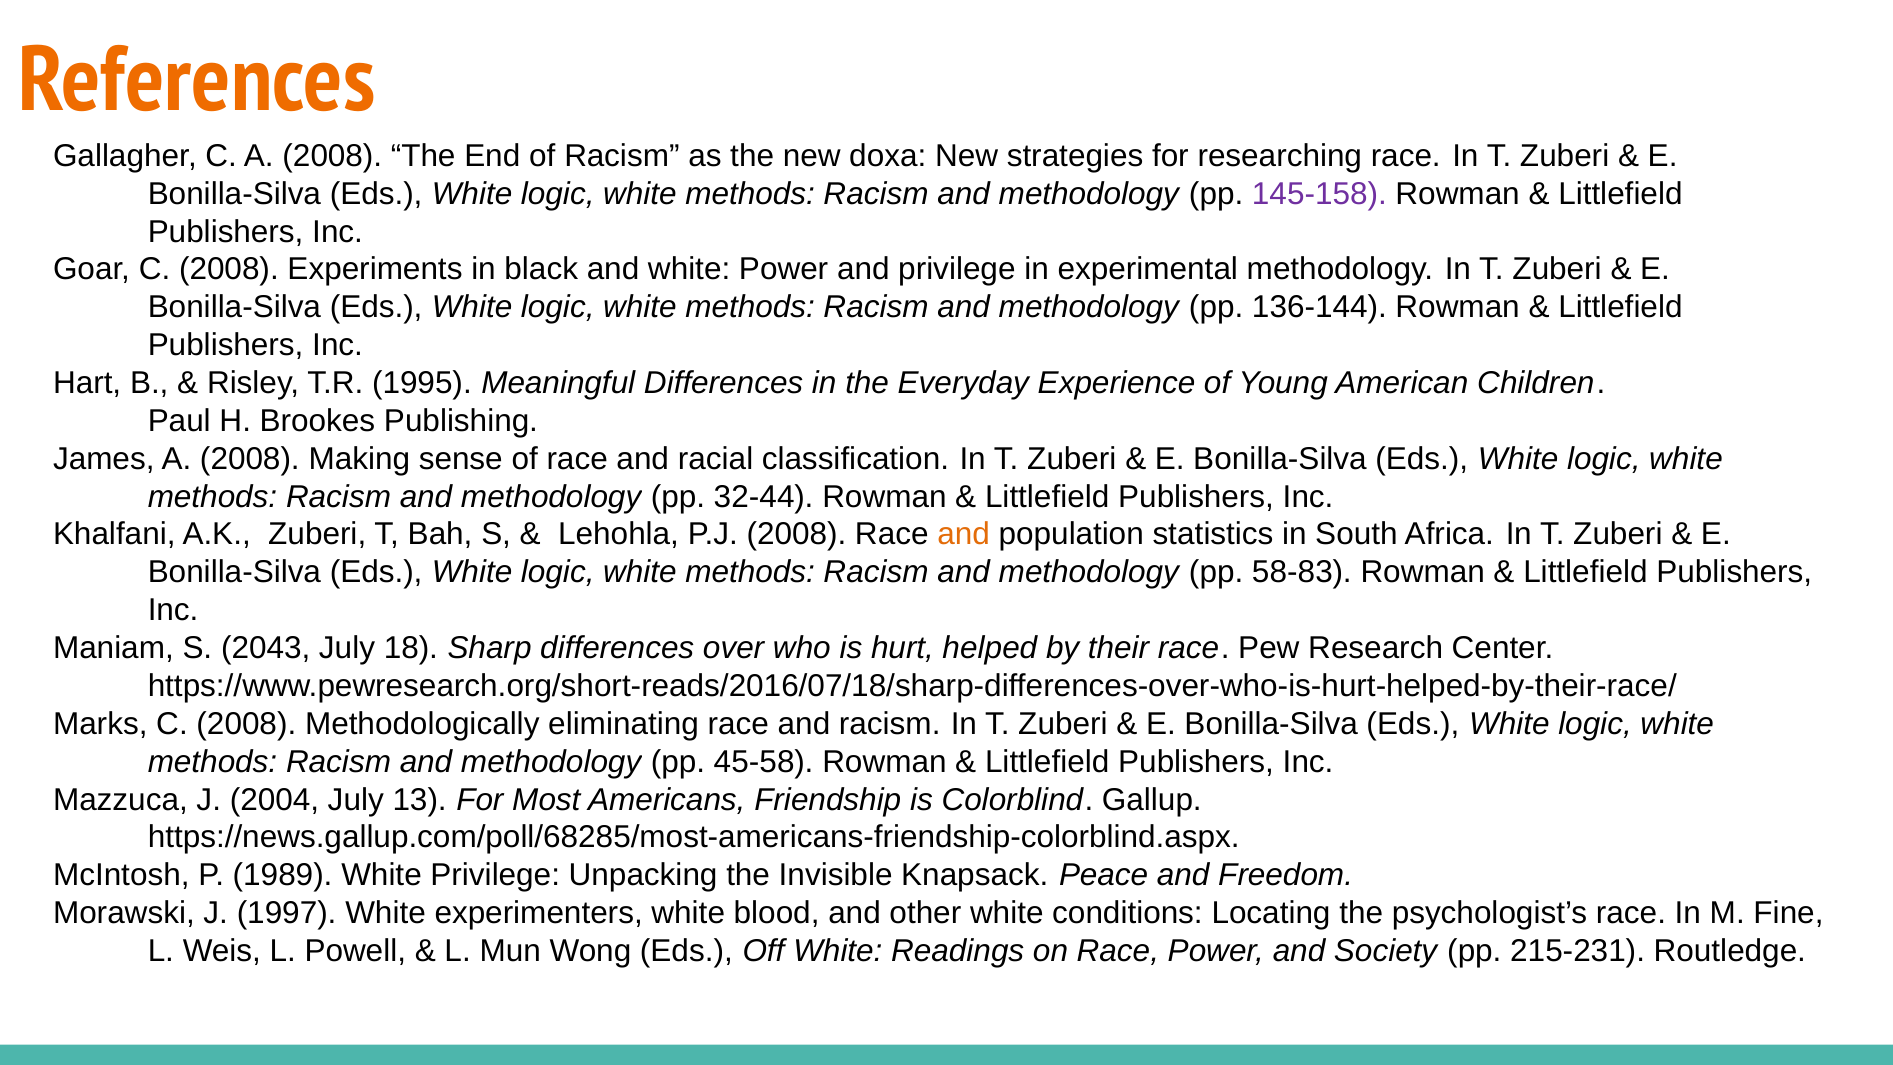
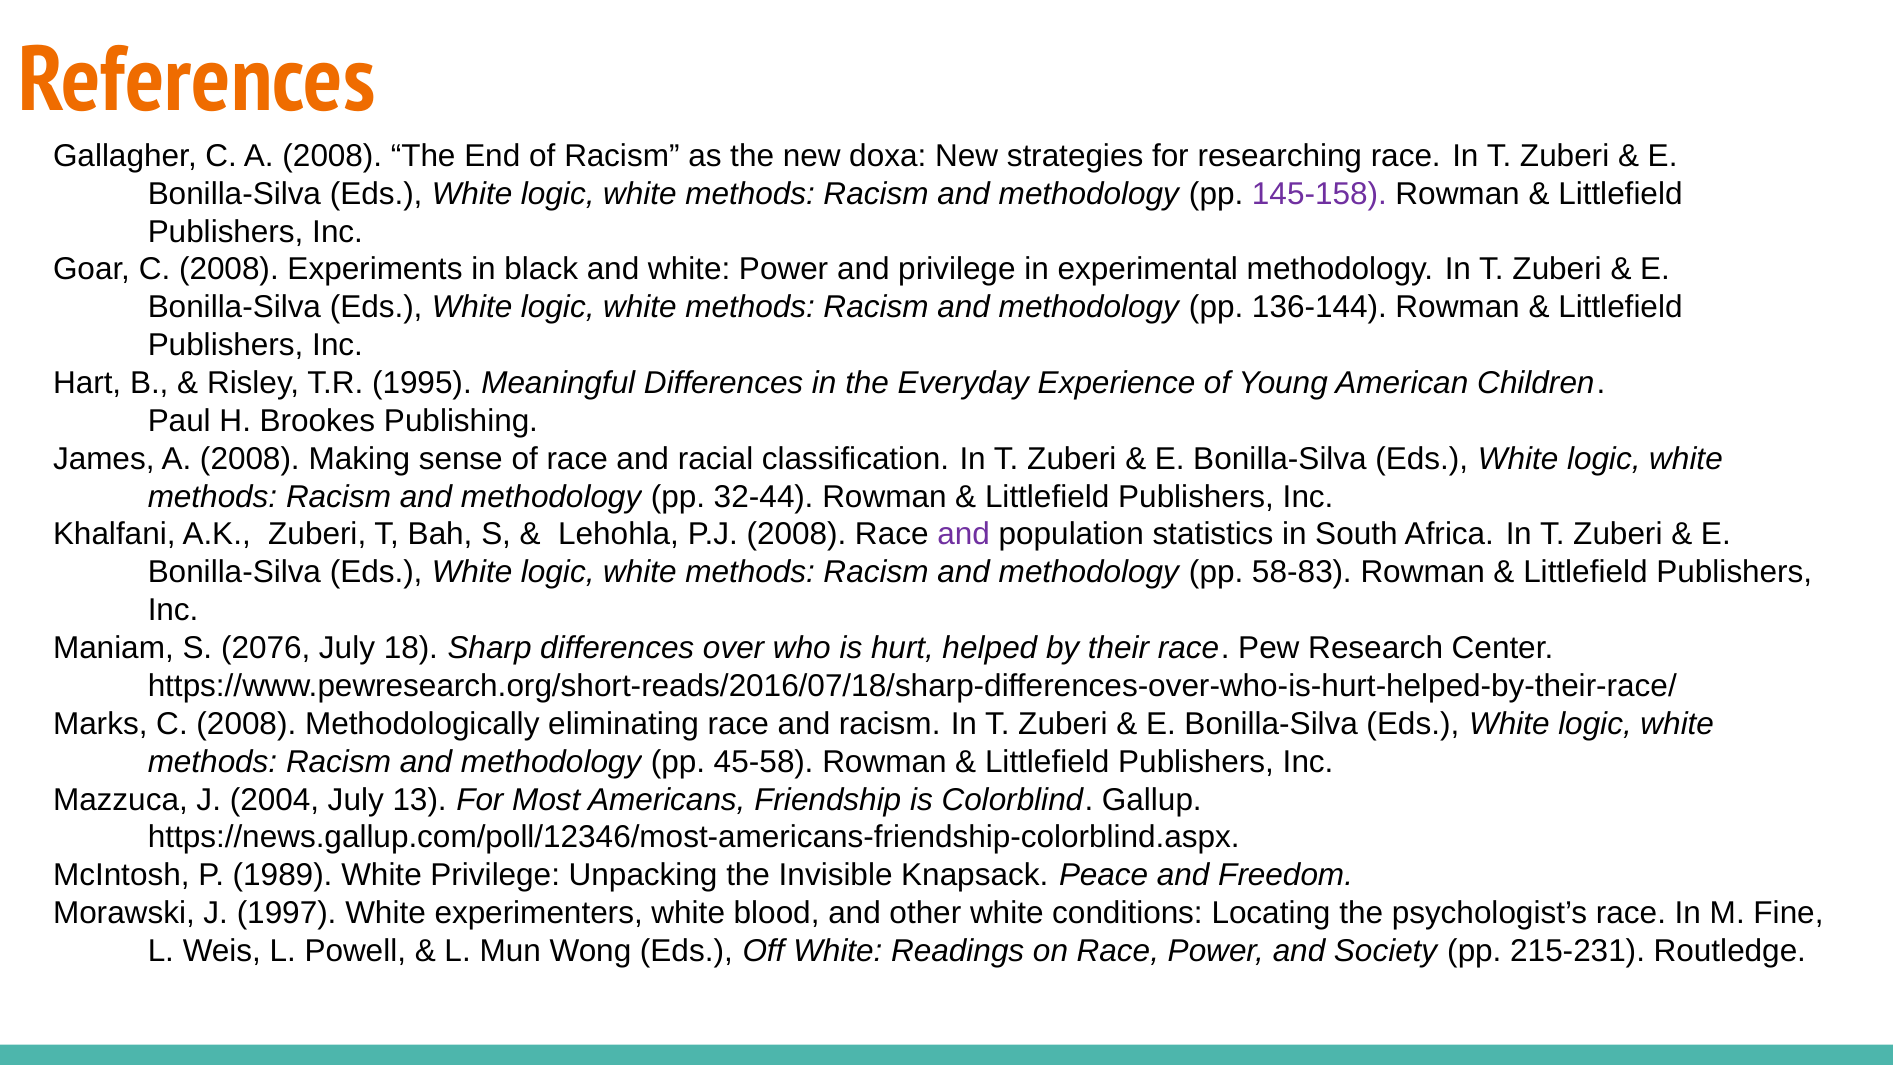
and at (964, 534) colour: orange -> purple
2043: 2043 -> 2076
https://news.gallup.com/poll/68285/most-americans-friendship-colorblind.aspx: https://news.gallup.com/poll/68285/most-americans-friendship-colorblind.aspx -> https://news.gallup.com/poll/12346/most-americans-friendship-colorblind.aspx
